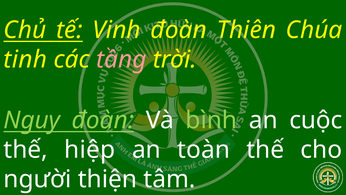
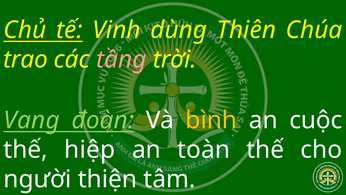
Vinh đoàn: đoàn -> dùng
tinh: tinh -> trao
Nguy: Nguy -> Vang
bình colour: light green -> yellow
